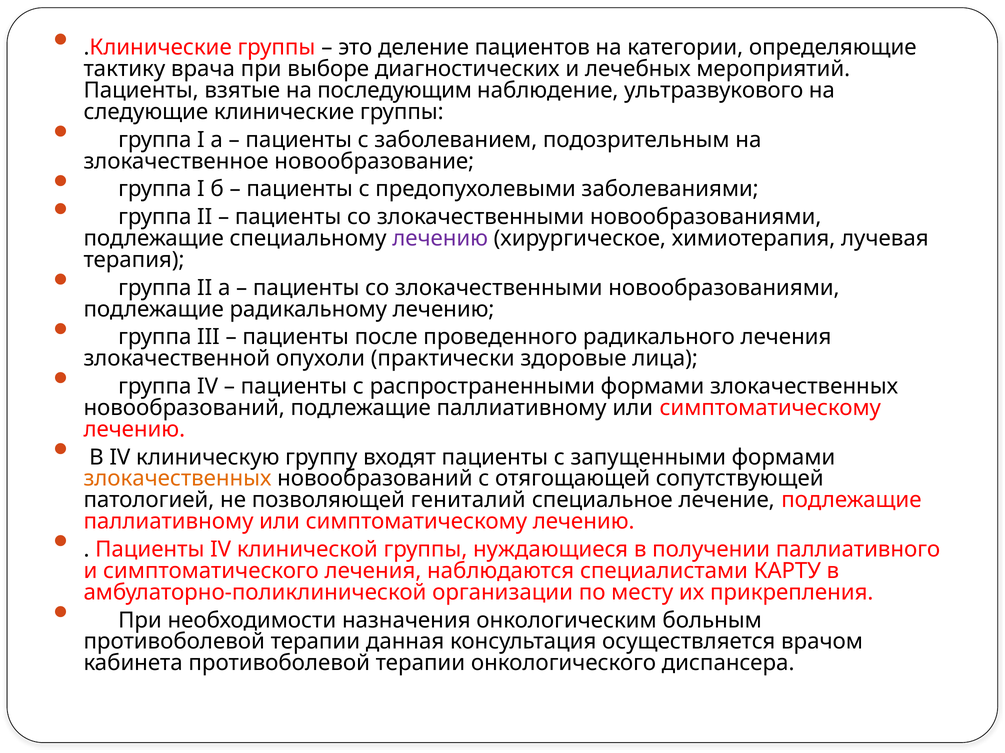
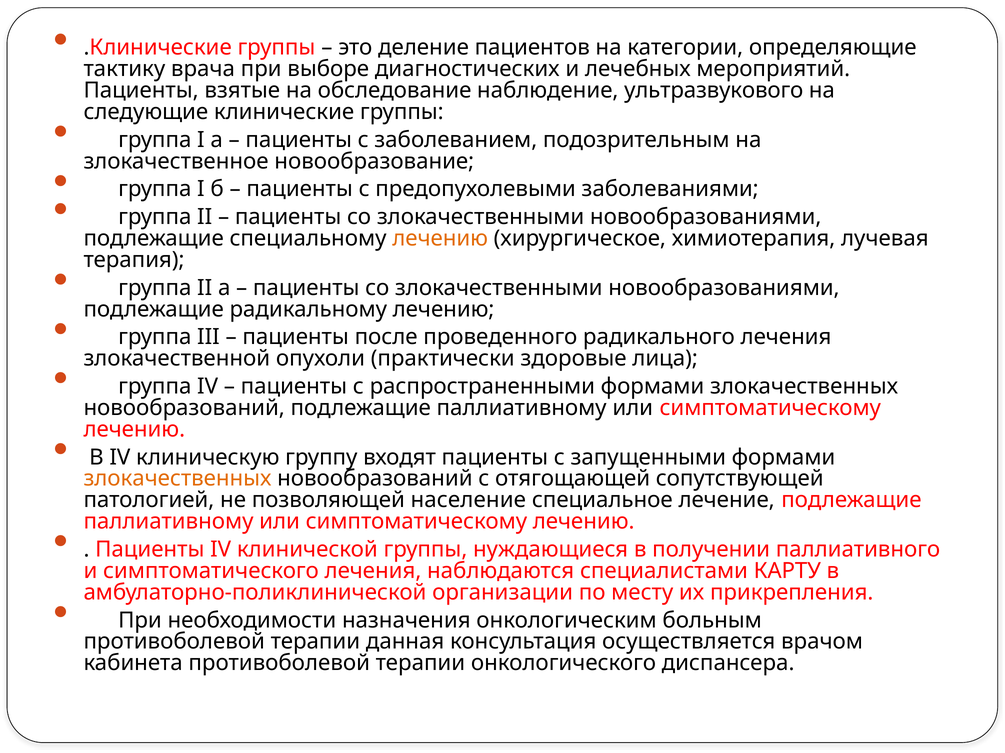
последующим: последующим -> обследование
лечению at (440, 239) colour: purple -> orange
гениталий: гениталий -> население
